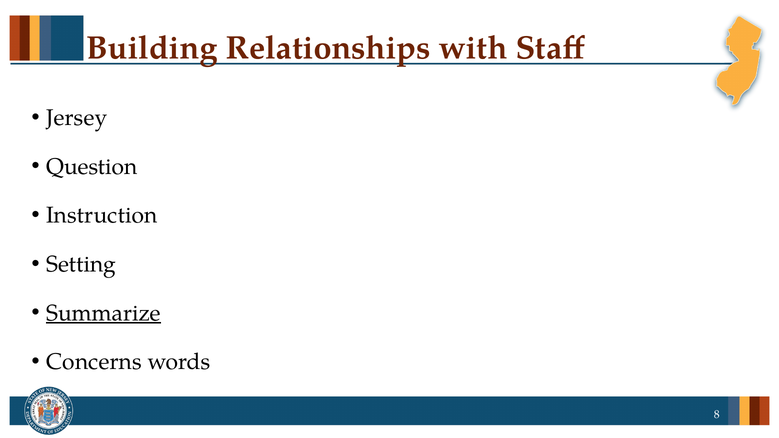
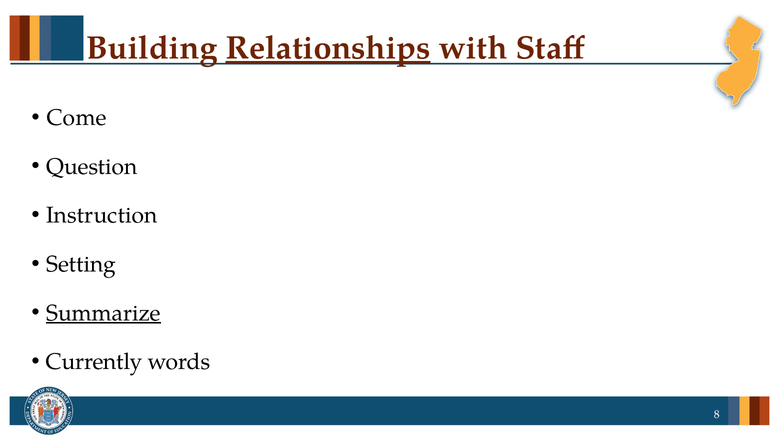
Relationships underline: none -> present
Jersey: Jersey -> Come
Concerns: Concerns -> Currently
